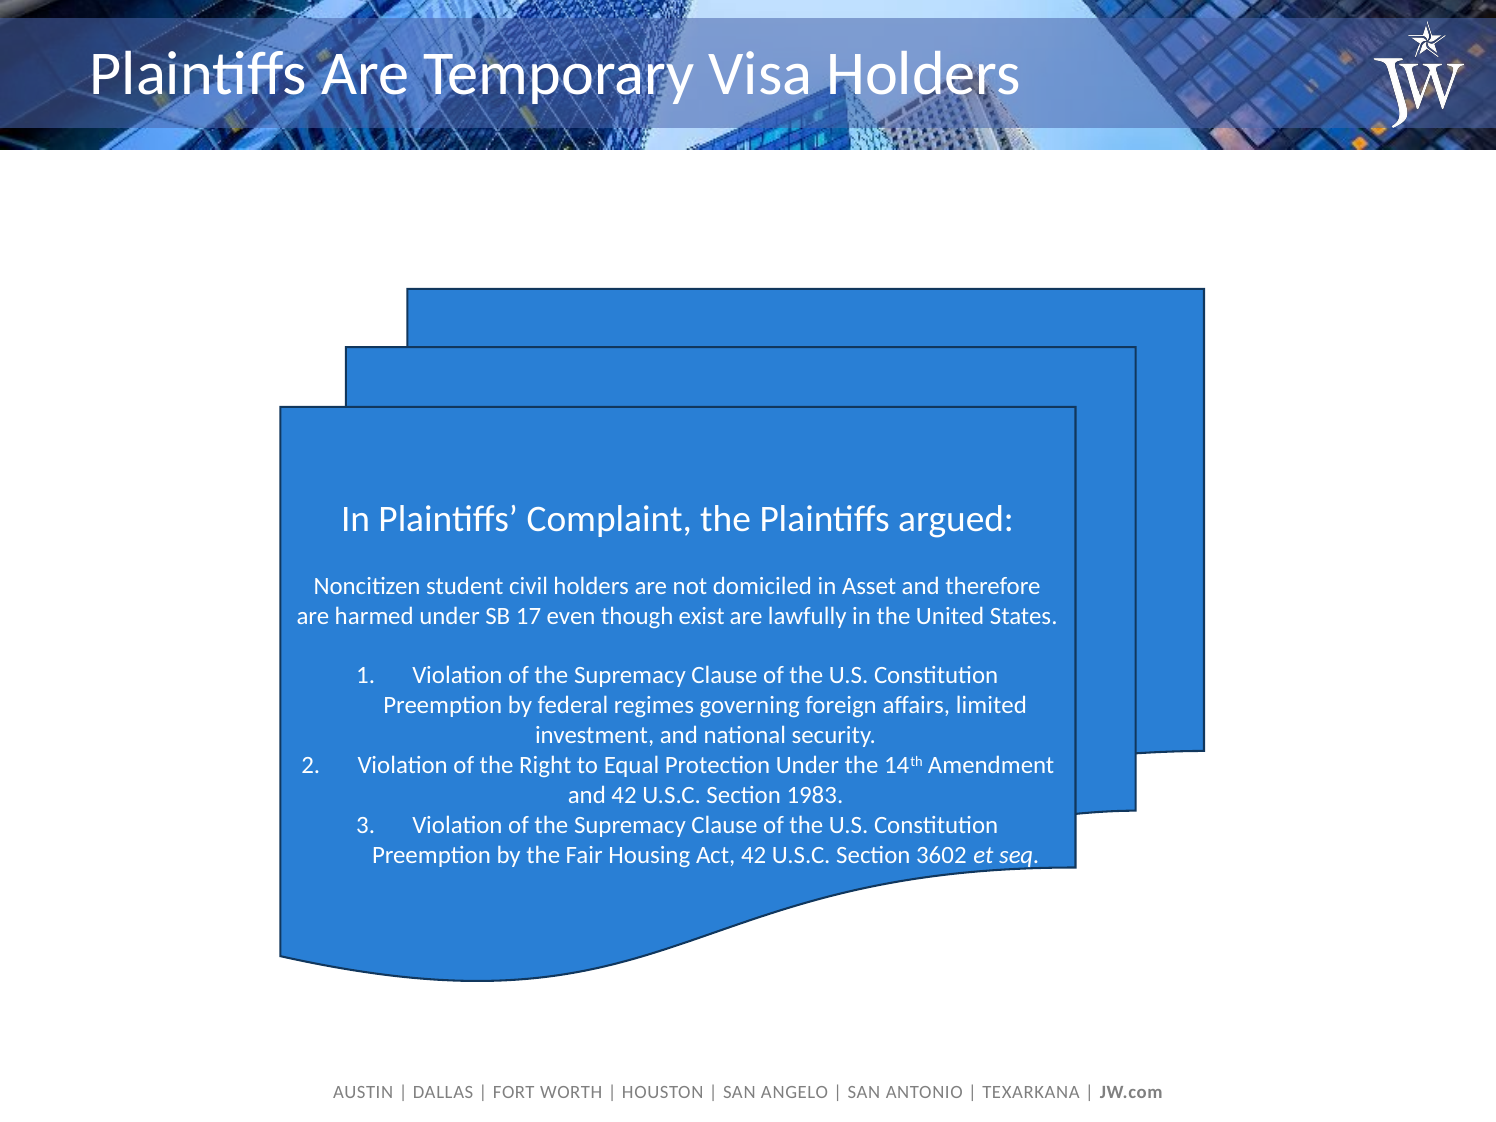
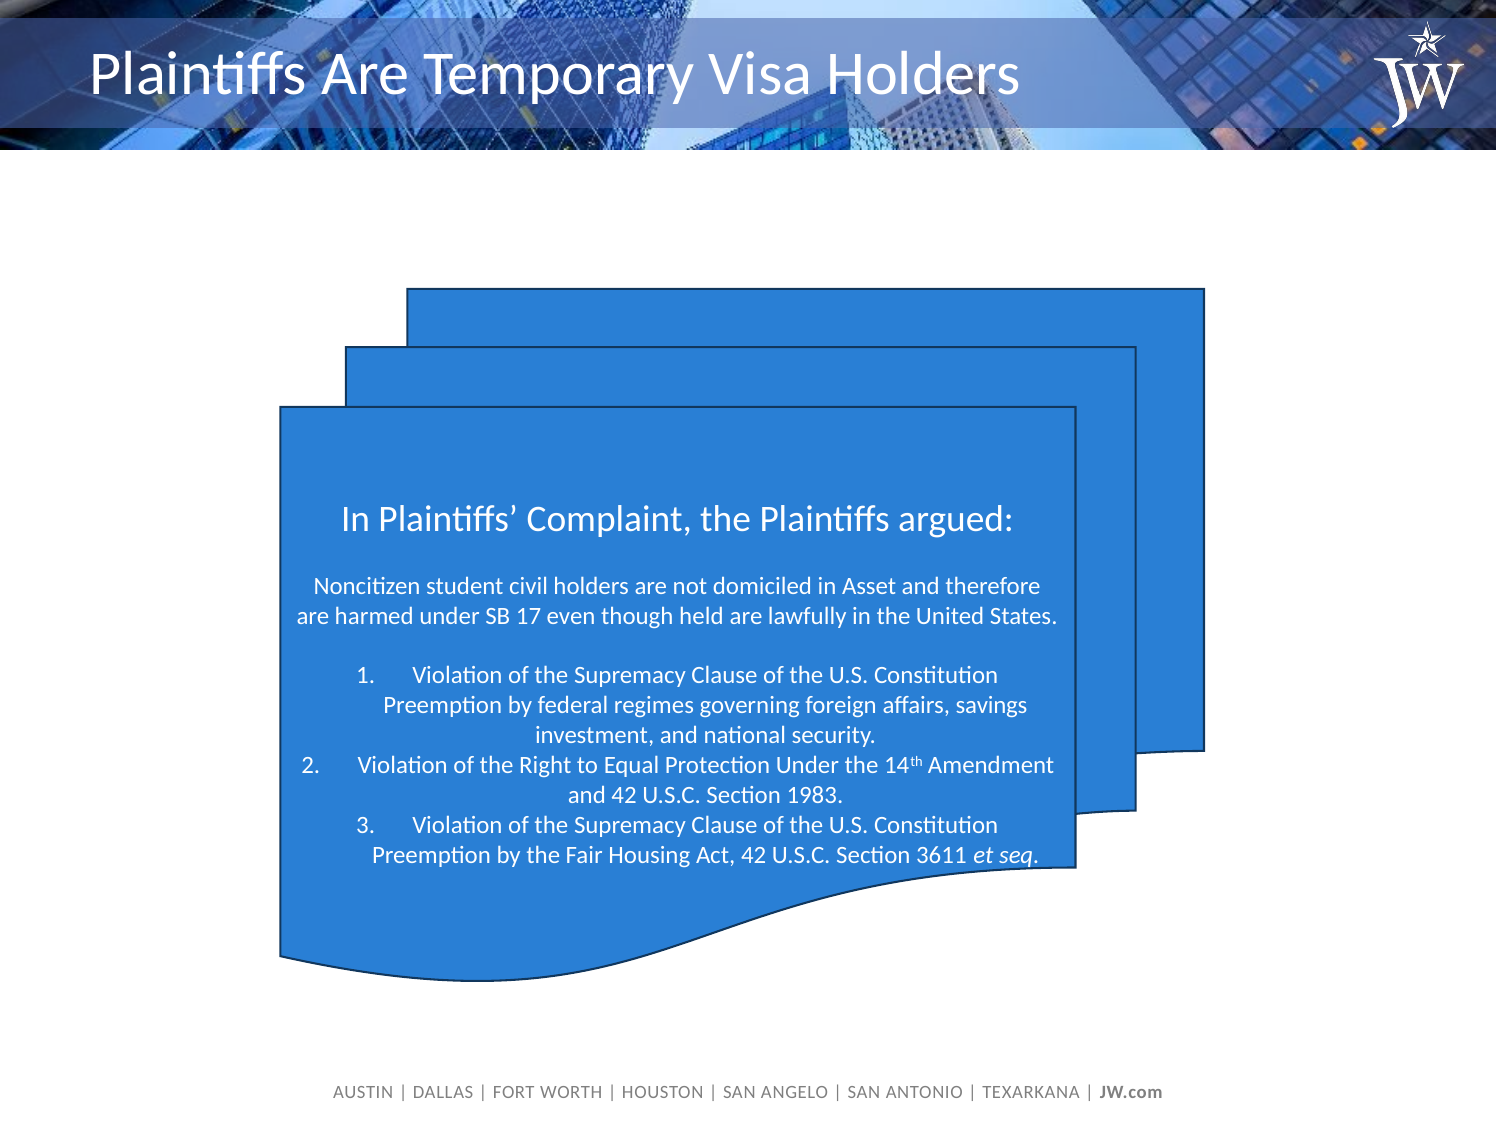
exist: exist -> held
limited: limited -> savings
3602: 3602 -> 3611
